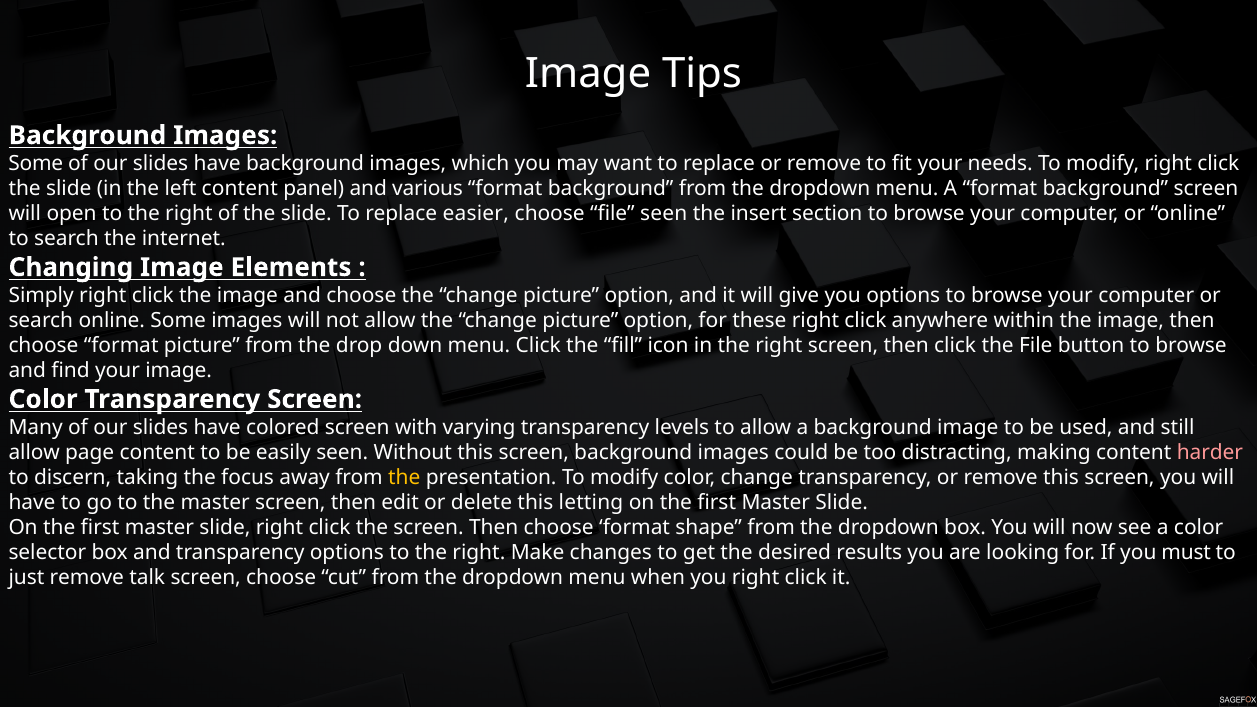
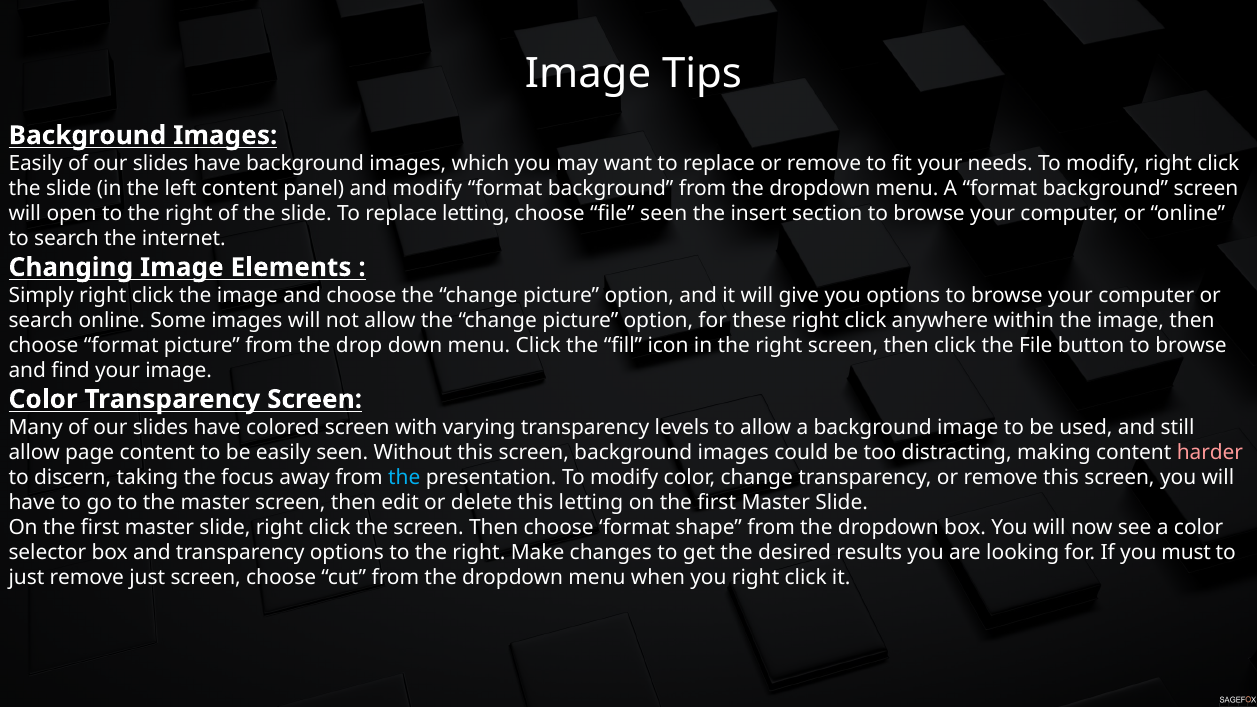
Some at (36, 163): Some -> Easily
and various: various -> modify
replace easier: easier -> letting
the at (404, 477) colour: yellow -> light blue
remove talk: talk -> just
